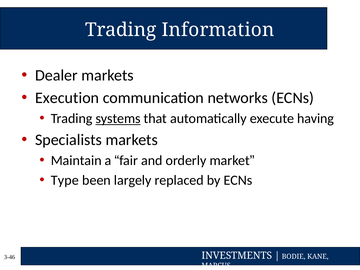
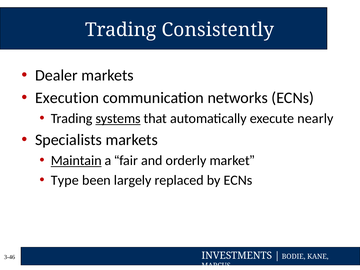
Information: Information -> Consistently
having: having -> nearly
Maintain underline: none -> present
